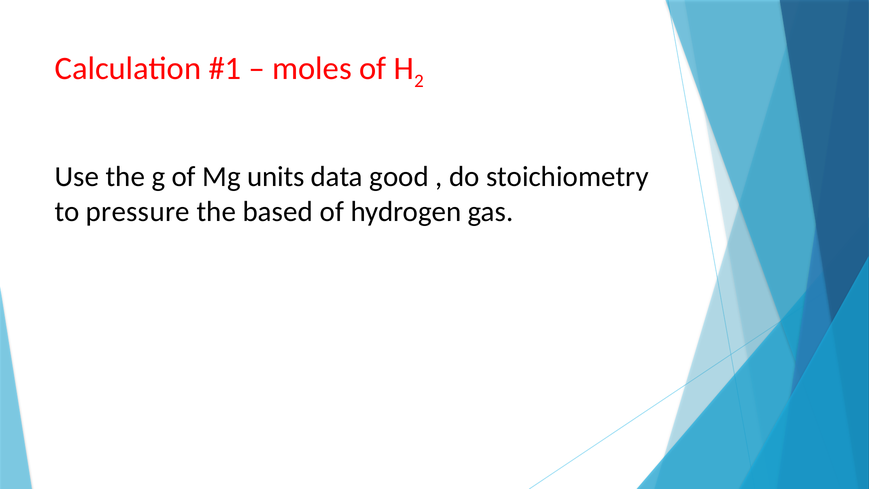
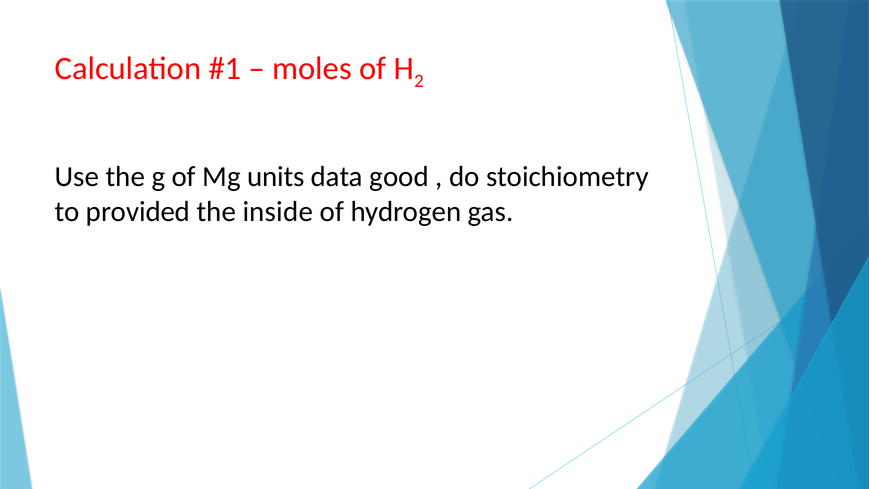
pressure: pressure -> provided
based: based -> inside
